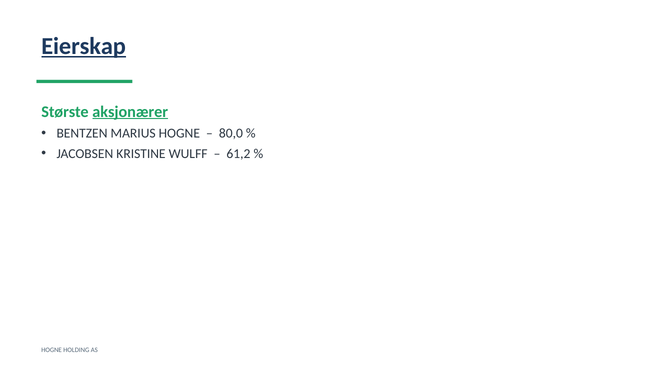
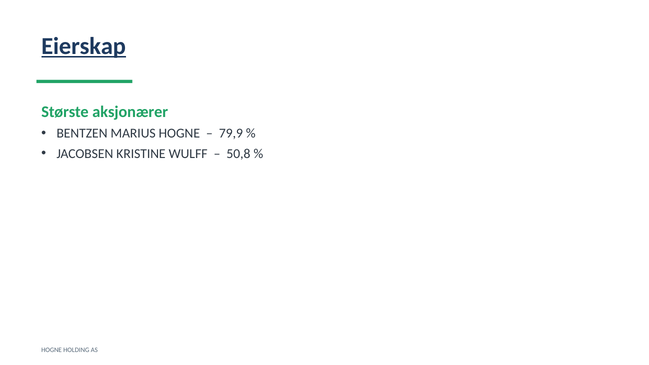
aksjonærer underline: present -> none
80,0: 80,0 -> 79,9
61,2: 61,2 -> 50,8
